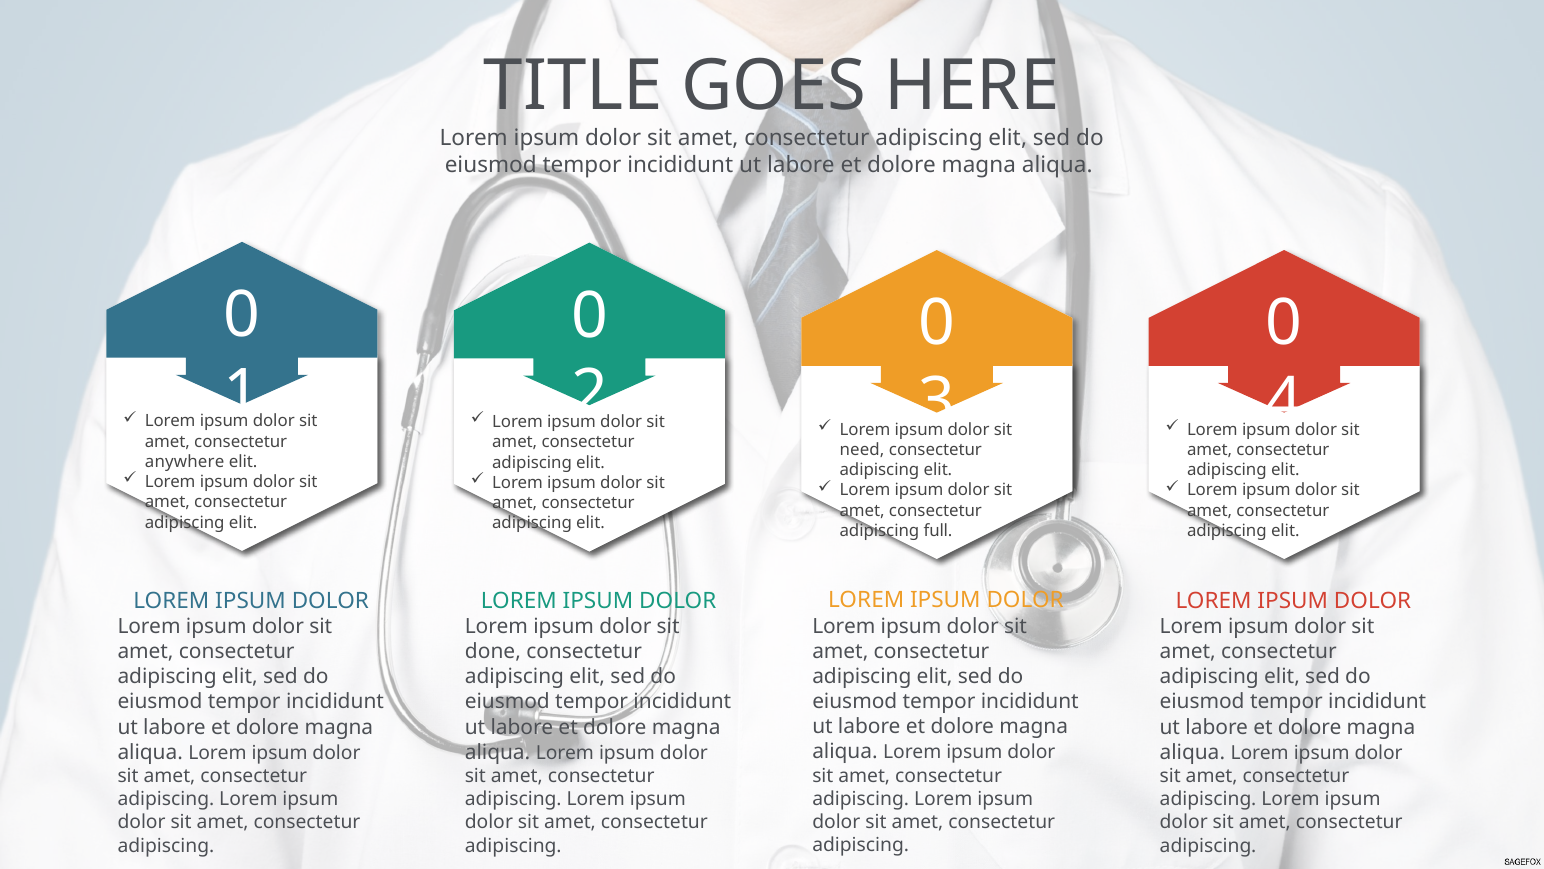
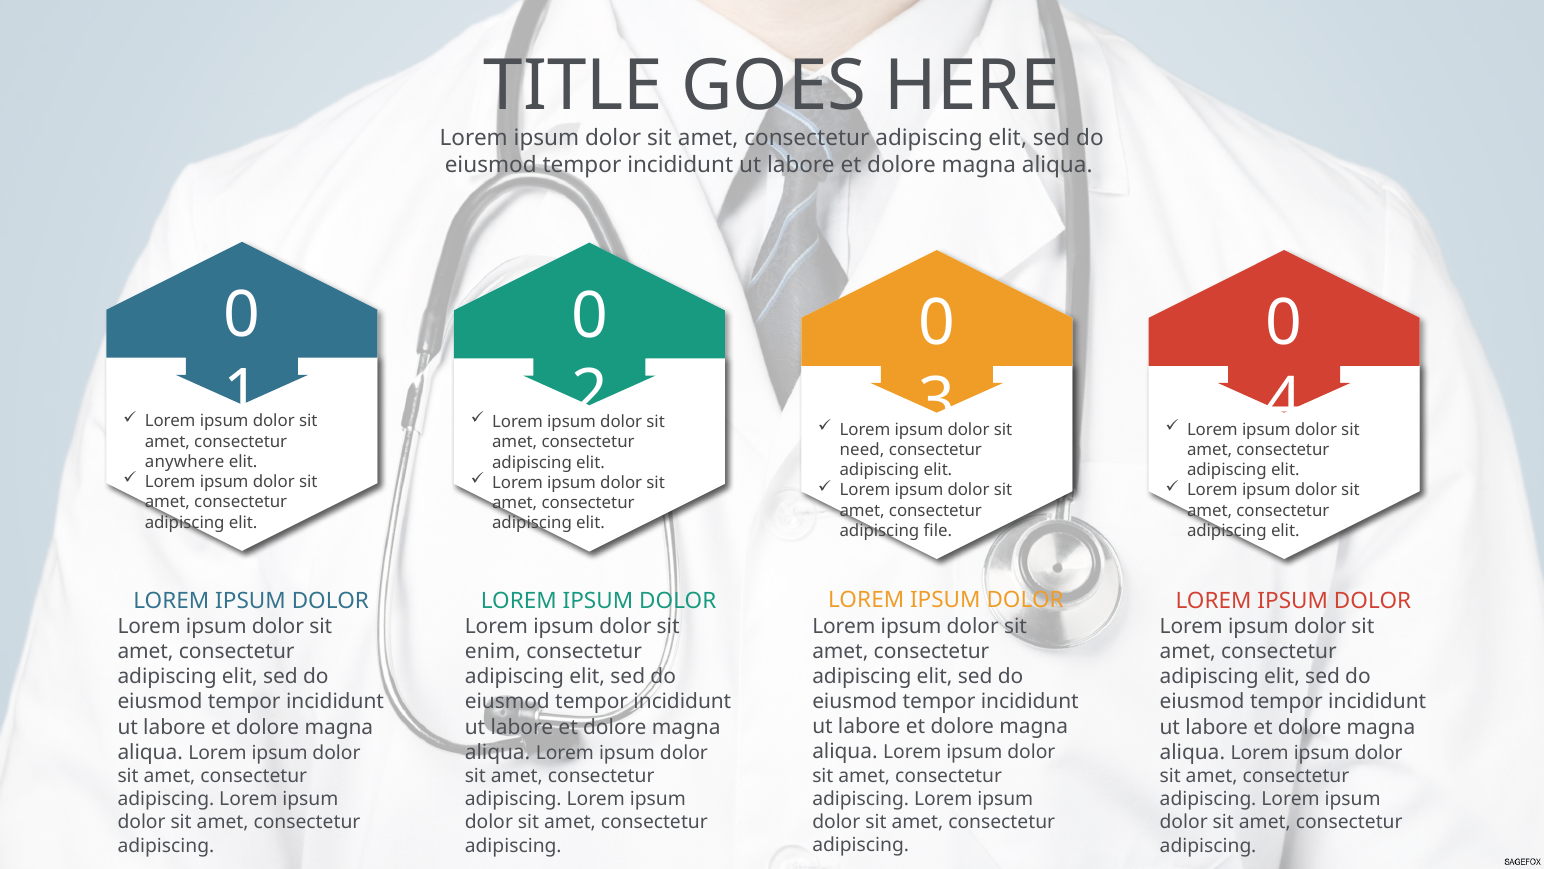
full: full -> file
done: done -> enim
